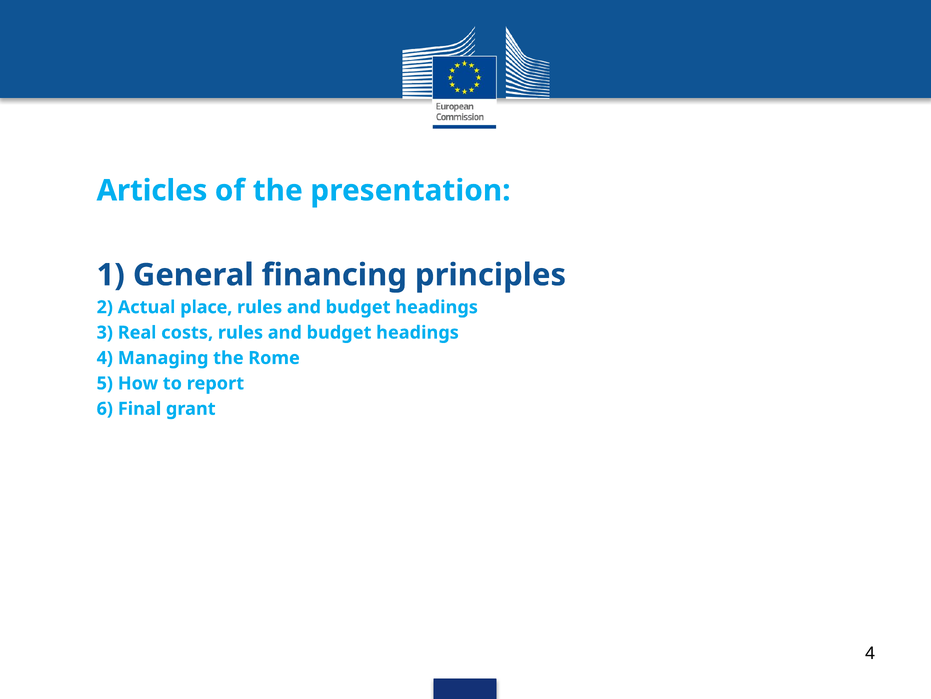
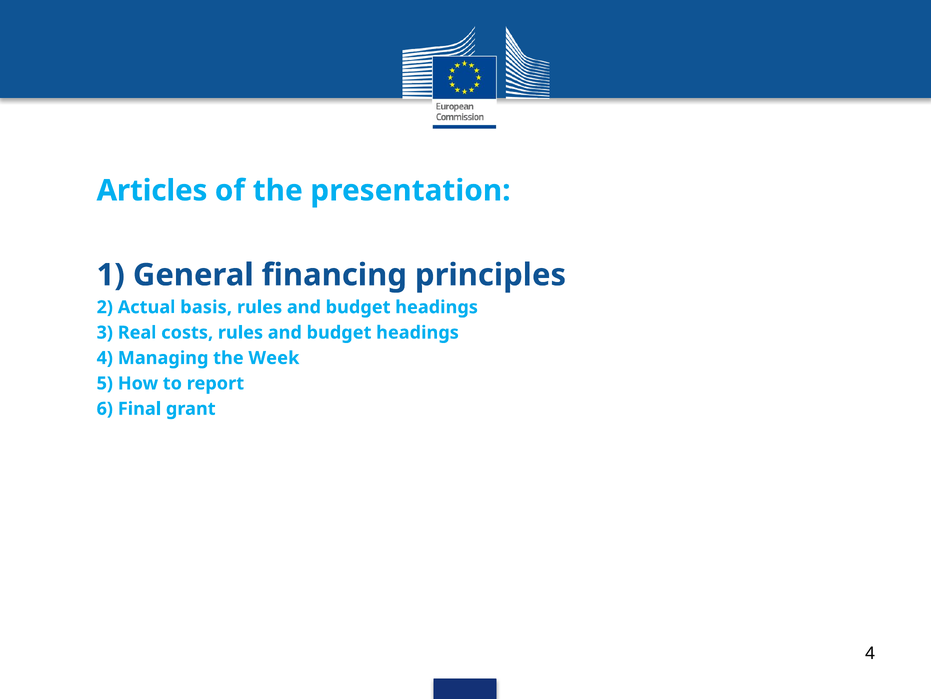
place: place -> basis
Rome: Rome -> Week
